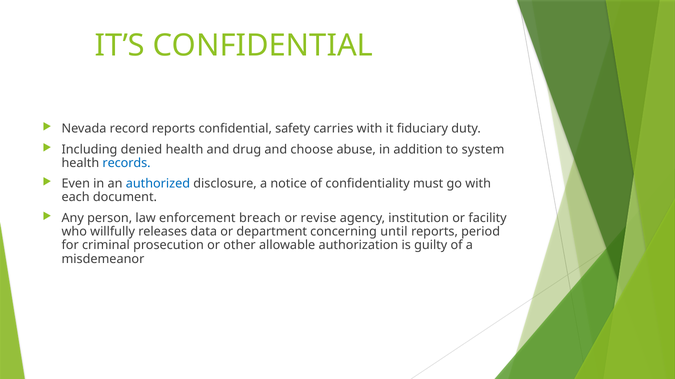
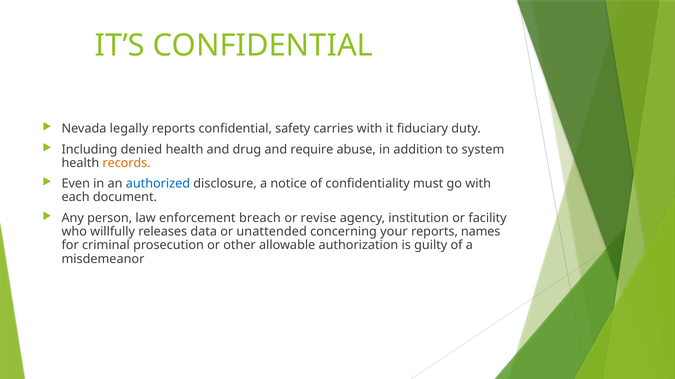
record: record -> legally
choose: choose -> require
records colour: blue -> orange
department: department -> unattended
until: until -> your
period: period -> names
